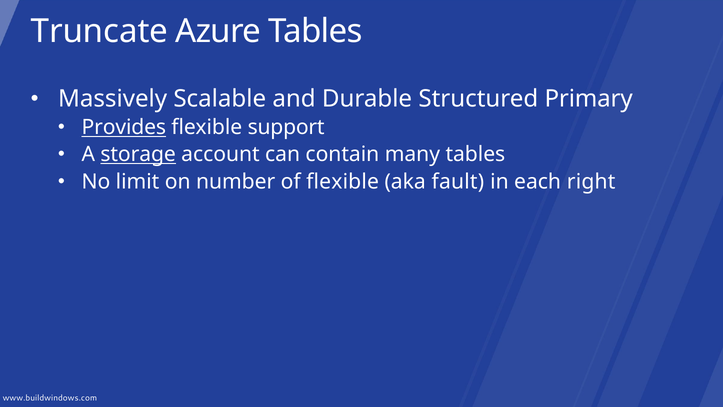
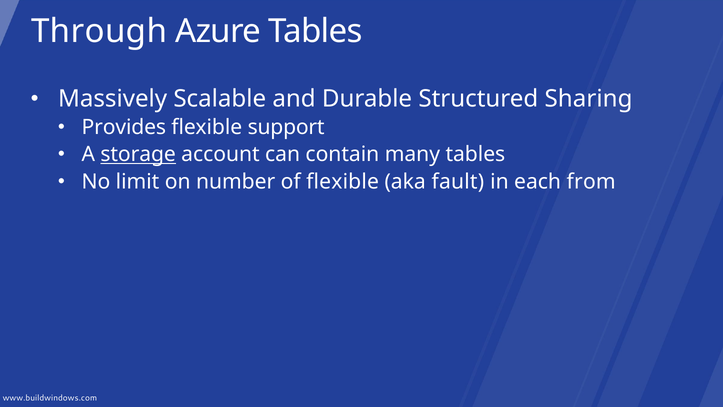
Truncate: Truncate -> Through
Primary: Primary -> Sharing
Provides underline: present -> none
right: right -> from
